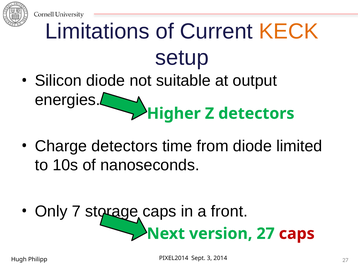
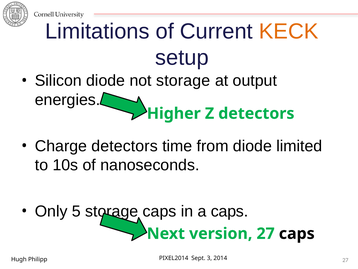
not suitable: suitable -> storage
7: 7 -> 5
a front: front -> caps
caps at (297, 233) colour: red -> black
